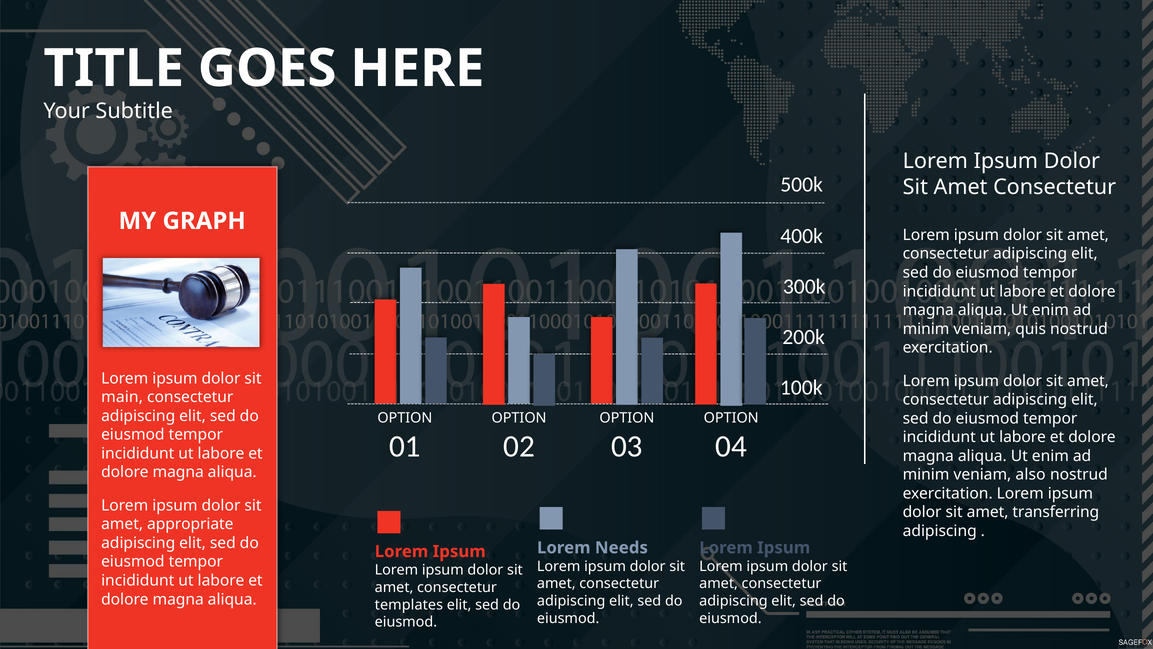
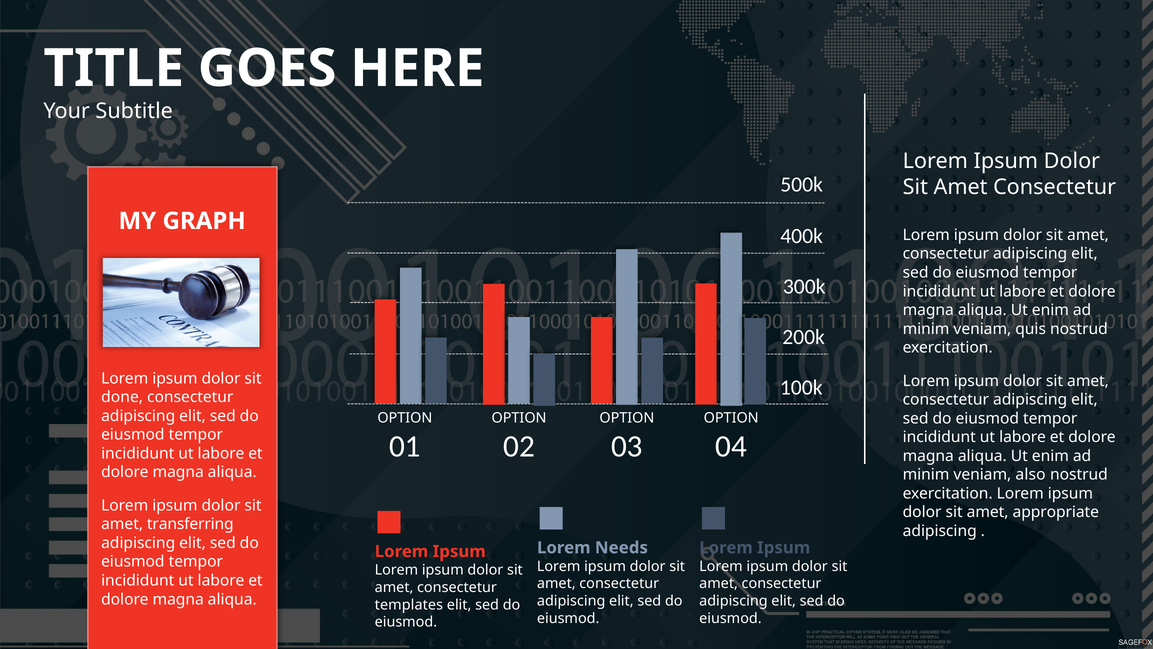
main: main -> done
transferring: transferring -> appropriate
appropriate: appropriate -> transferring
